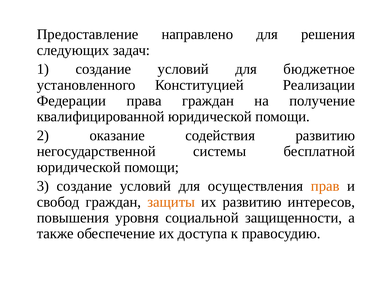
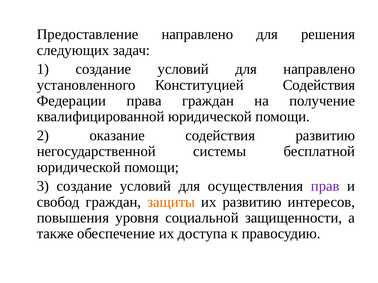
для бюджетное: бюджетное -> направлено
Конституцией Реализации: Реализации -> Содействия
прав colour: orange -> purple
